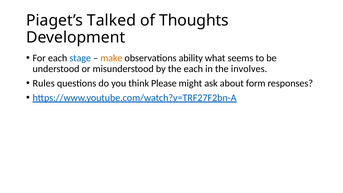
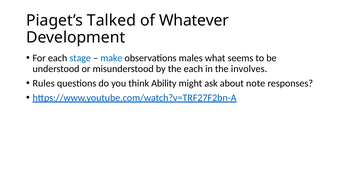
Thoughts: Thoughts -> Whatever
make colour: orange -> blue
ability: ability -> males
Please: Please -> Ability
form: form -> note
